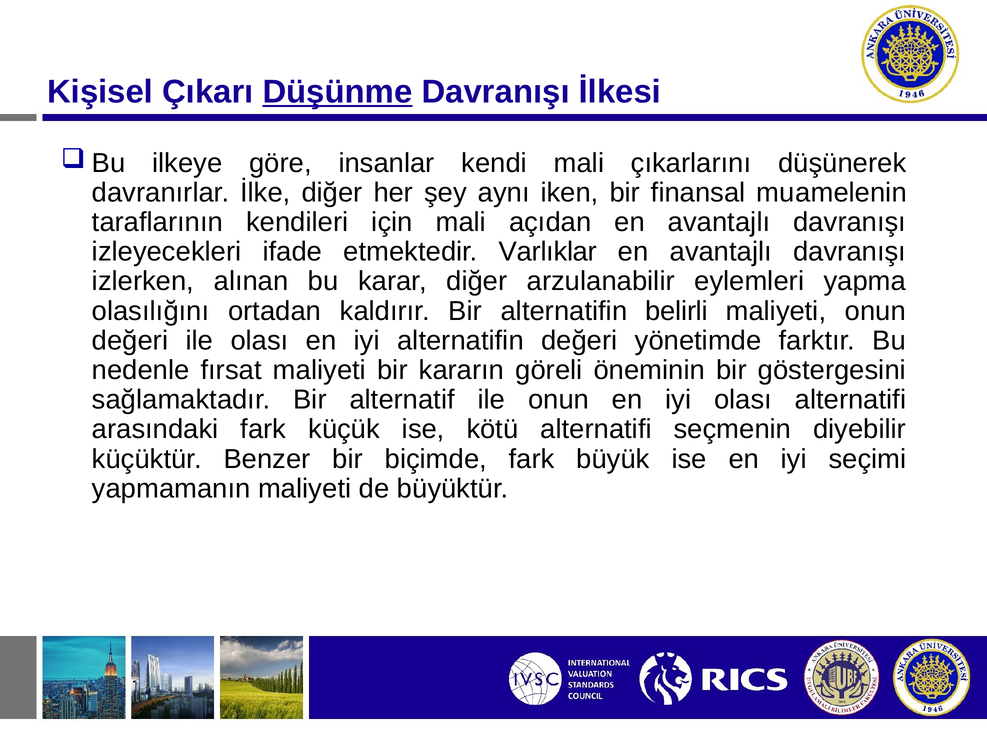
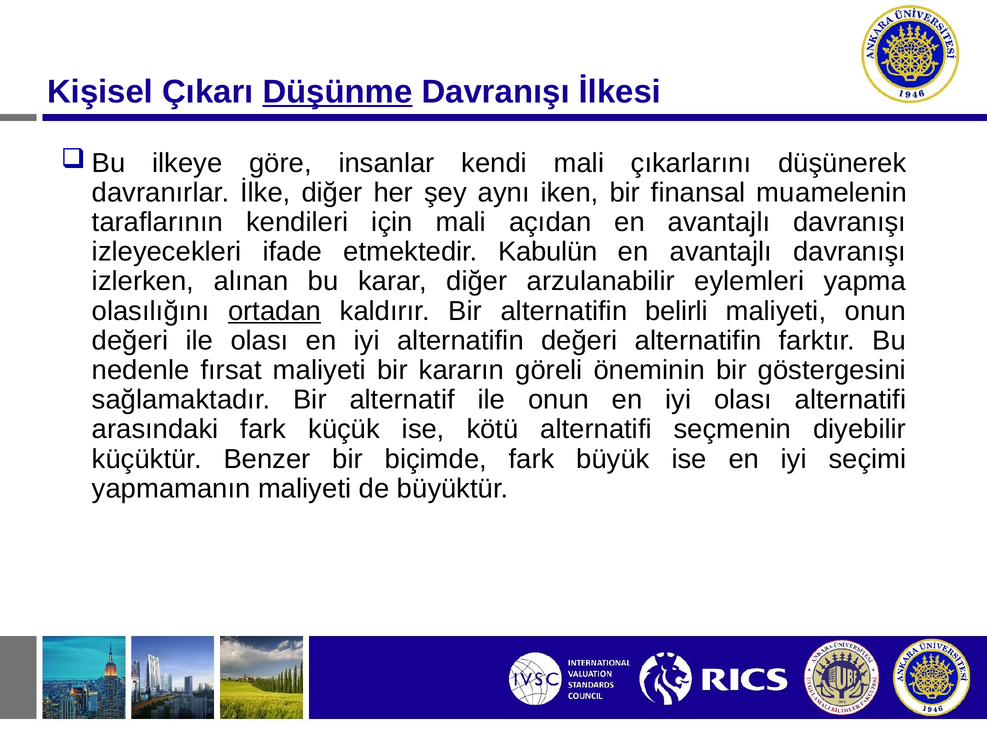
Varlıklar: Varlıklar -> Kabulün
ortadan underline: none -> present
değeri yönetimde: yönetimde -> alternatifin
